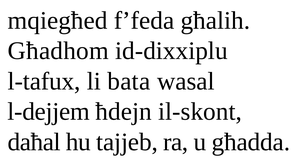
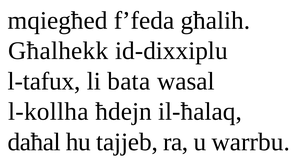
Għadhom: Għadhom -> Għalhekk
l-dejjem: l-dejjem -> l-kollha
il-skont: il-skont -> il-ħalaq
għadda: għadda -> warrbu
